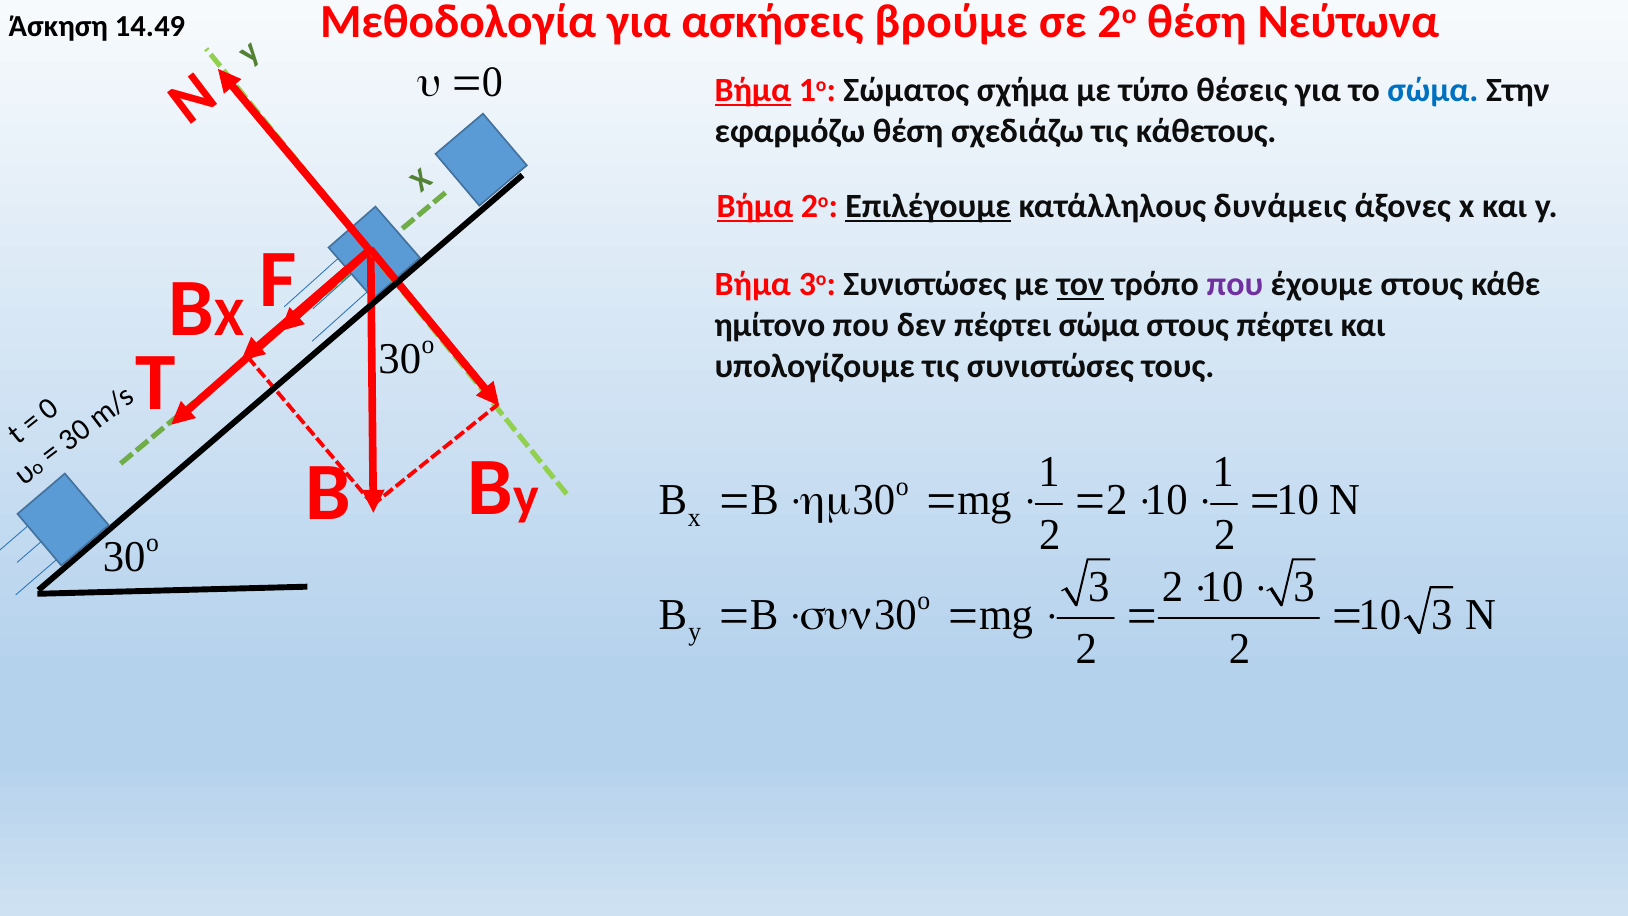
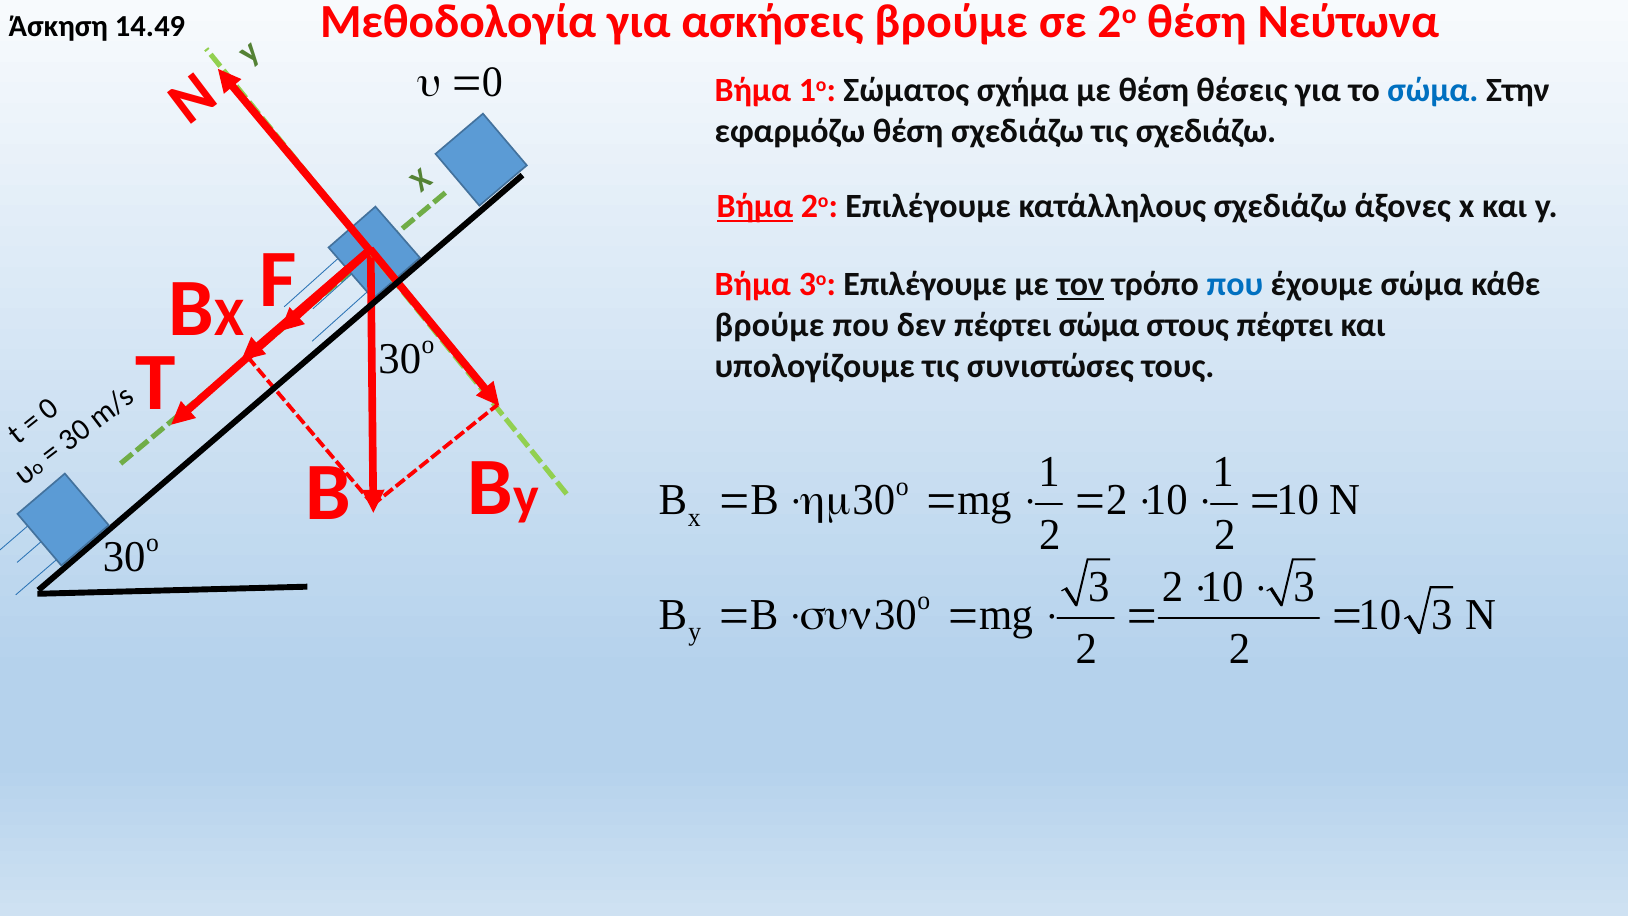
Βήμα at (753, 90) underline: present -> none
με τύπο: τύπο -> θέση
τις κάθετους: κάθετους -> σχεδιάζω
Επιλέγουμε at (928, 207) underline: present -> none
κατάλληλους δυνάμεις: δυνάμεις -> σχεδιάζω
3ο Συνιστώσες: Συνιστώσες -> Επιλέγουμε
που at (1235, 285) colour: purple -> blue
έχουμε στους: στους -> σώμα
ημίτονο at (770, 325): ημίτονο -> βρούμε
